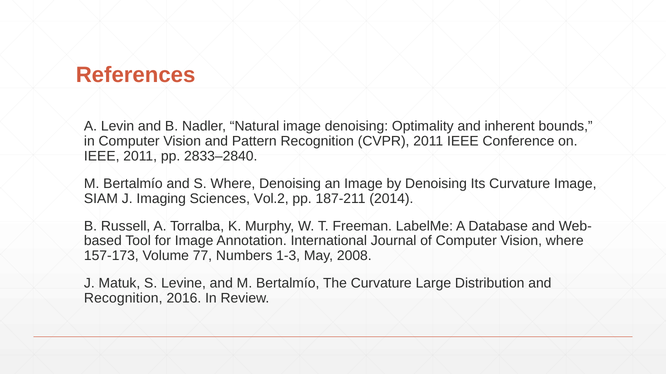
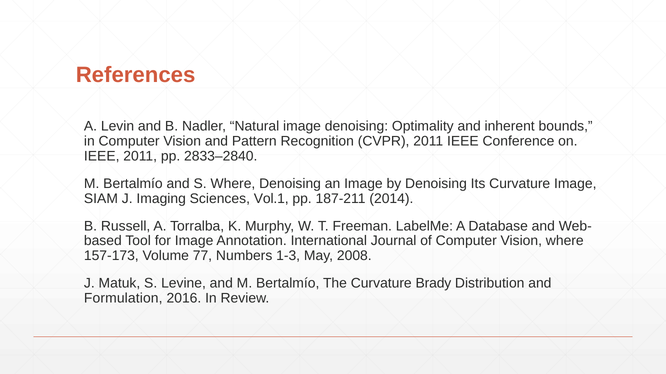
Vol.2: Vol.2 -> Vol.1
Large: Large -> Brady
Recognition at (123, 299): Recognition -> Formulation
